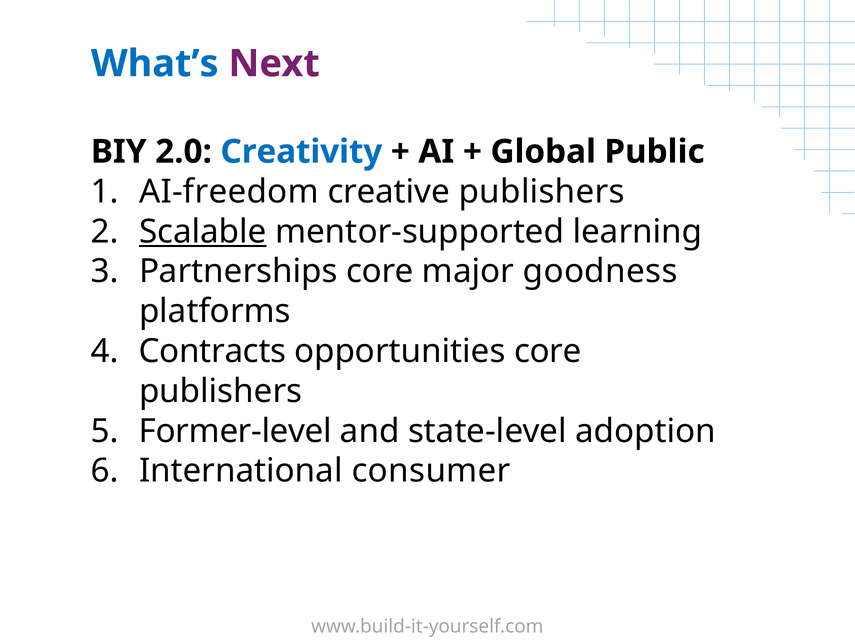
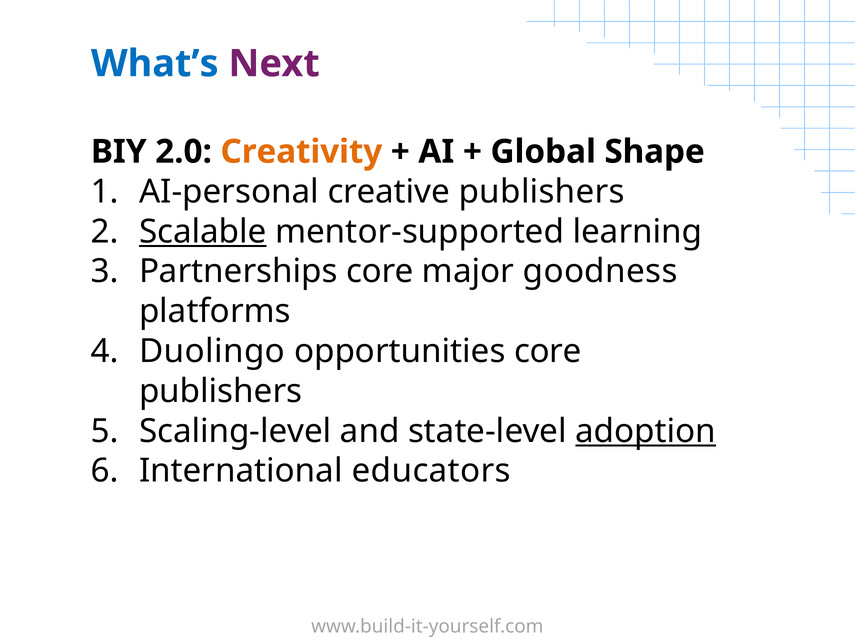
Creativity colour: blue -> orange
Public: Public -> Shape
AI‑freedom: AI‑freedom -> AI‑personal
Contracts: Contracts -> Duolingo
Former‑level: Former‑level -> Scaling‑level
adoption underline: none -> present
consumer: consumer -> educators
